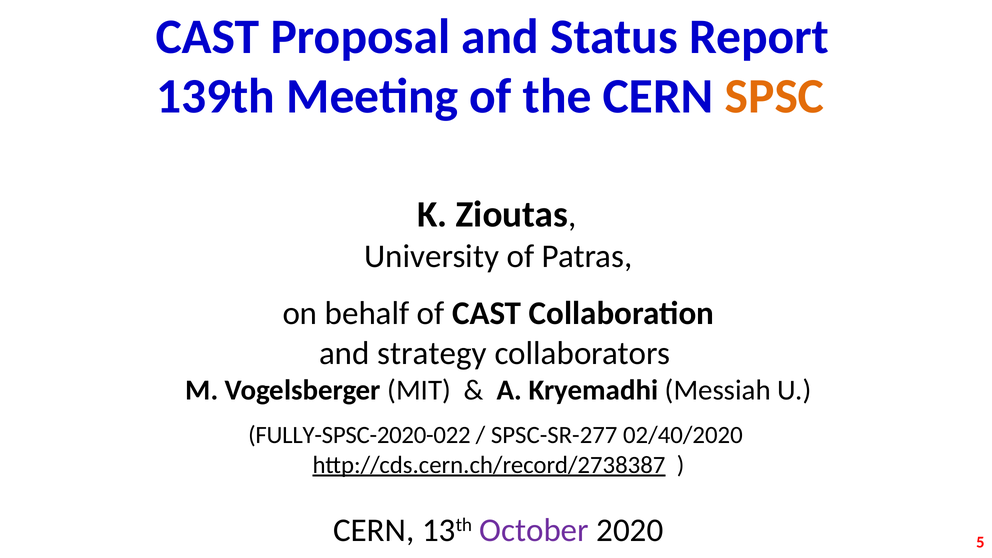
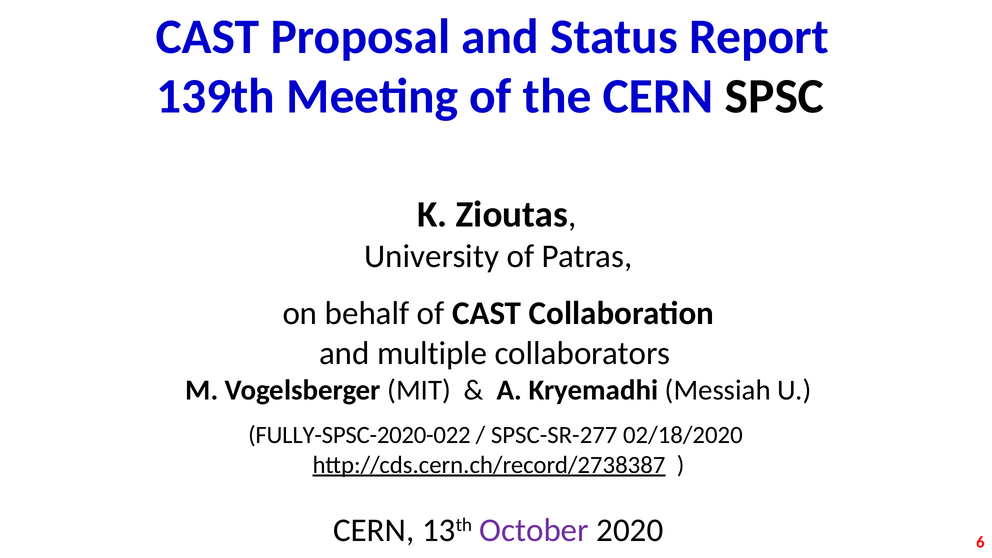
SPSC colour: orange -> black
strategy: strategy -> multiple
02/40/2020: 02/40/2020 -> 02/18/2020
5: 5 -> 6
